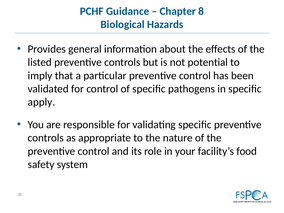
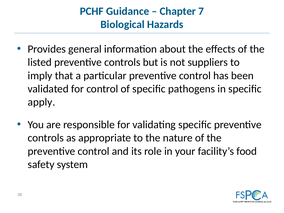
8: 8 -> 7
potential: potential -> suppliers
